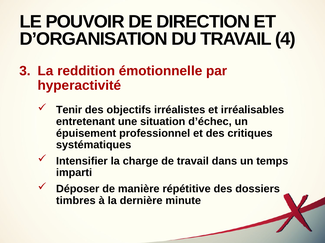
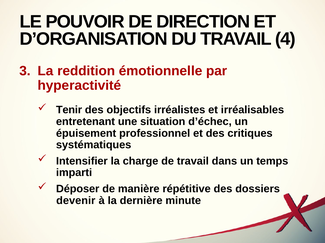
timbres: timbres -> devenir
